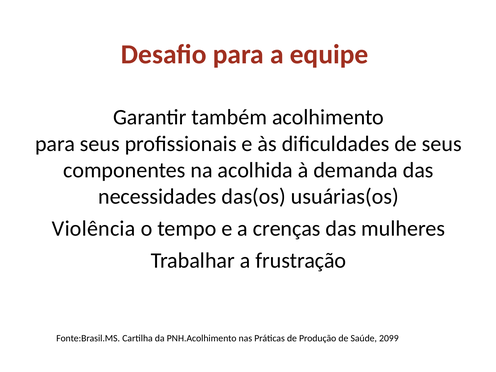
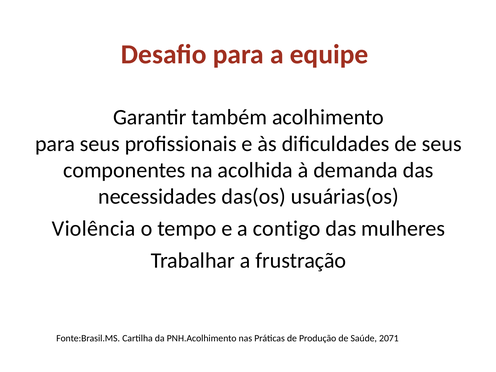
crenças: crenças -> contigo
2099: 2099 -> 2071
